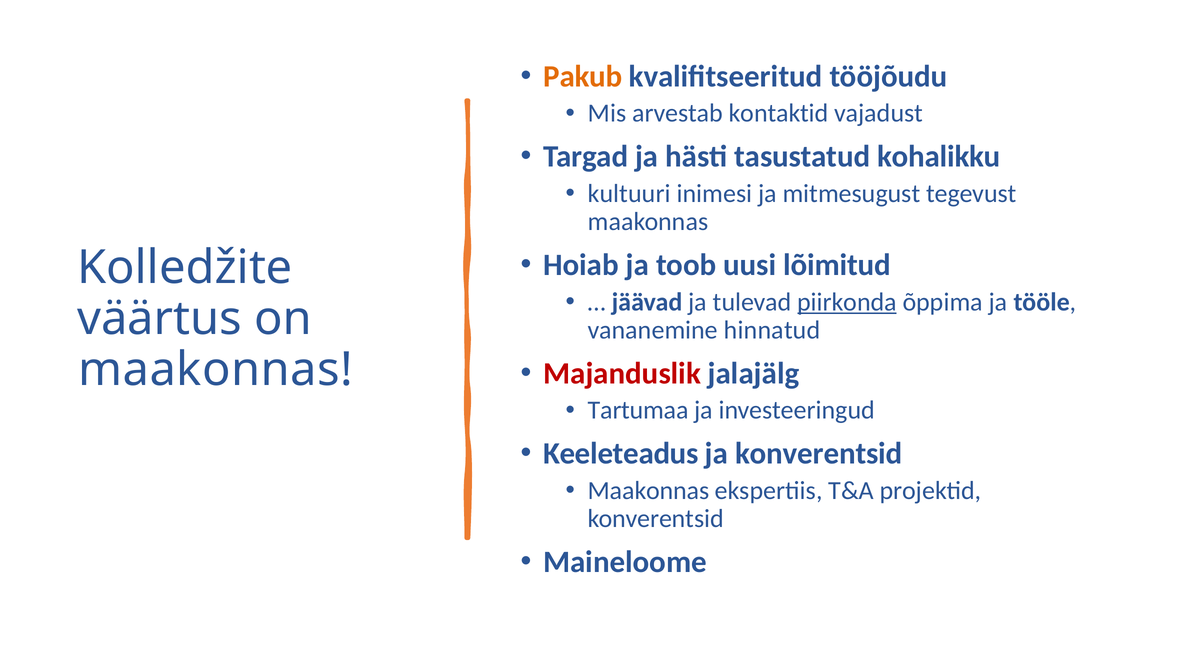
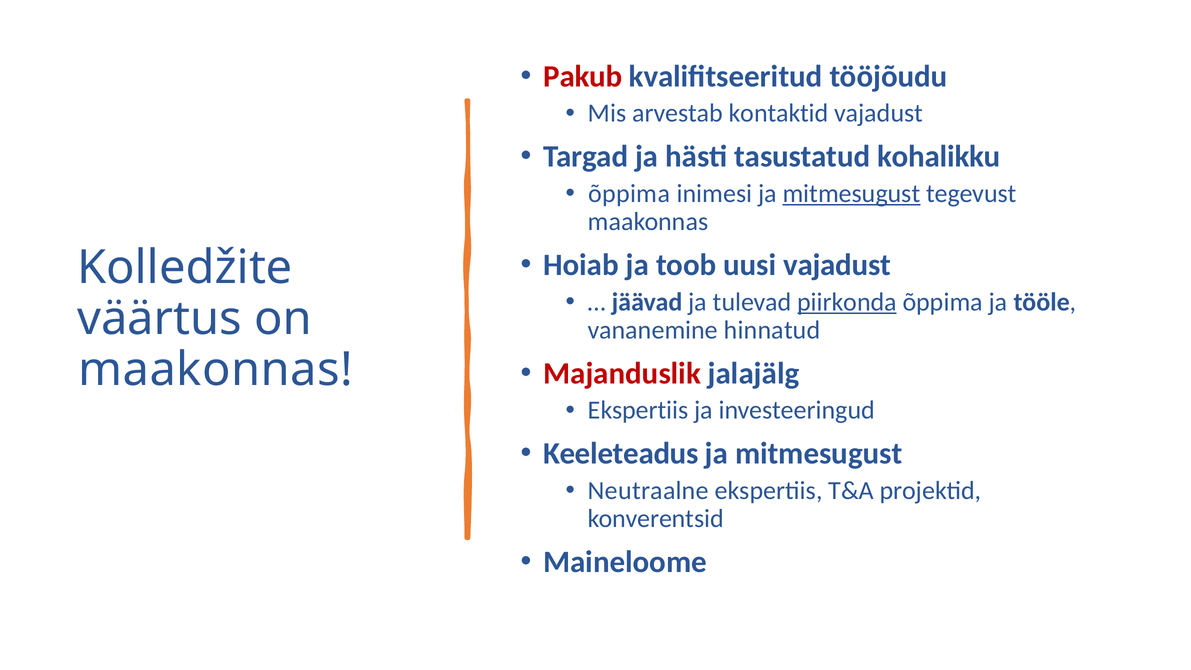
Pakub colour: orange -> red
kultuuri at (629, 194): kultuuri -> õppima
mitmesugust at (851, 194) underline: none -> present
uusi lõimitud: lõimitud -> vajadust
Tartumaa at (638, 410): Tartumaa -> Ekspertiis
konverentsid at (819, 453): konverentsid -> mitmesugust
Maakonnas at (649, 490): Maakonnas -> Neutraalne
